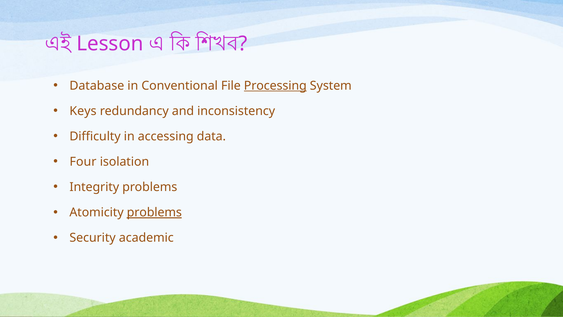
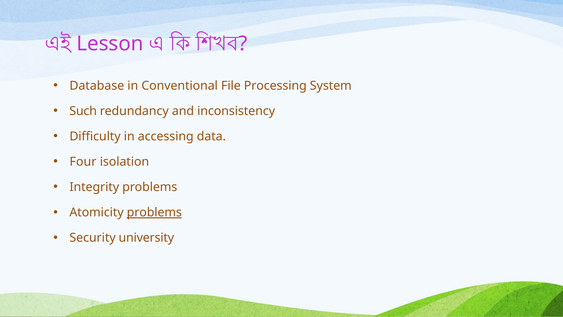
Processing underline: present -> none
Keys: Keys -> Such
academic: academic -> university
